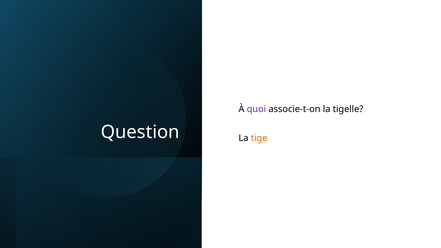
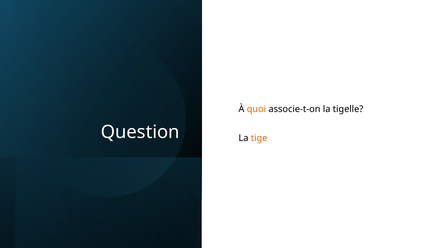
quoi colour: purple -> orange
